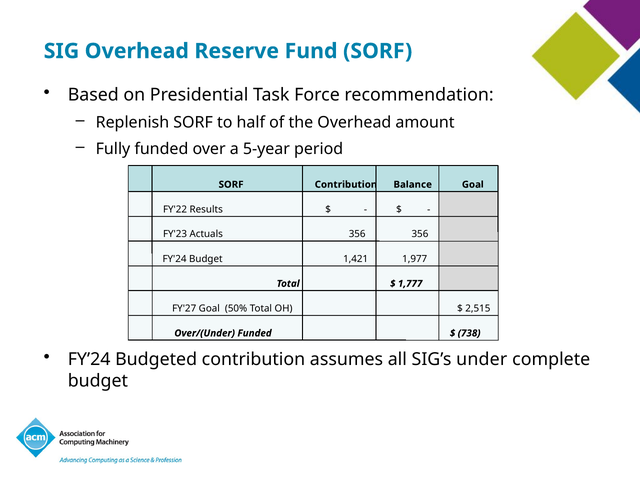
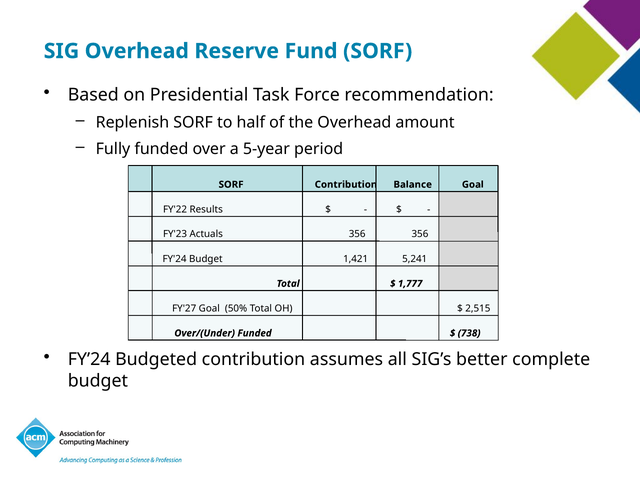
1,977: 1,977 -> 5,241
under: under -> better
